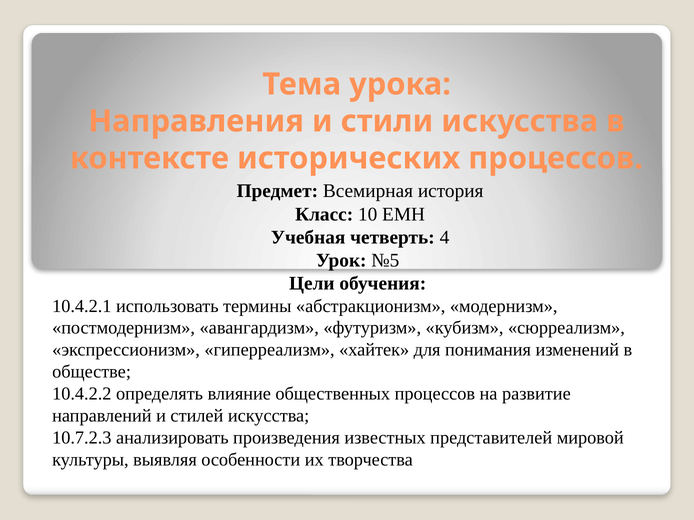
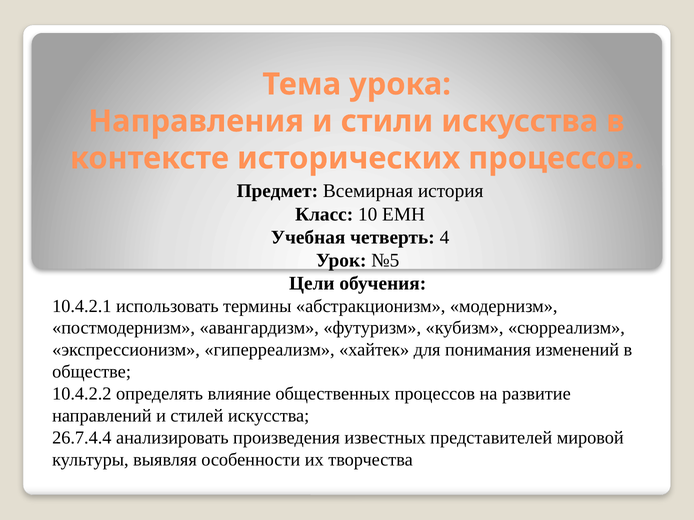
10.7.2.3: 10.7.2.3 -> 26.7.4.4
